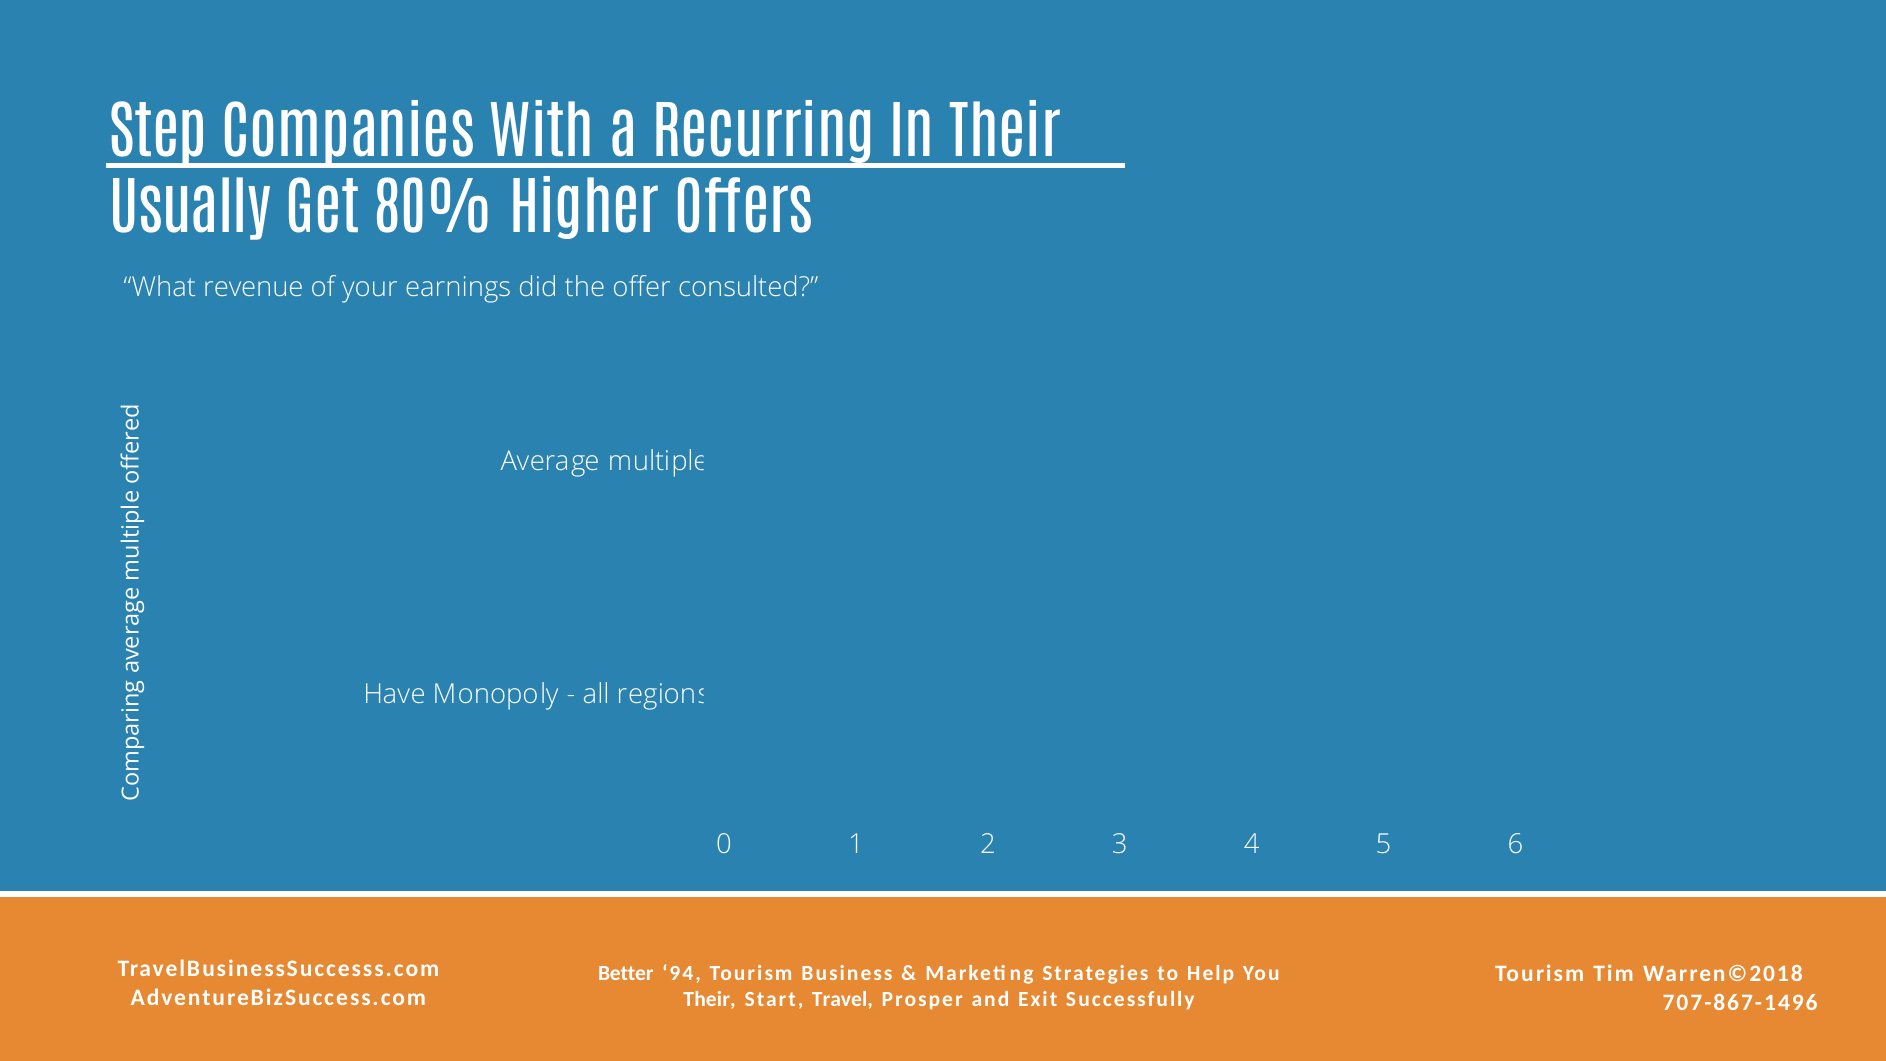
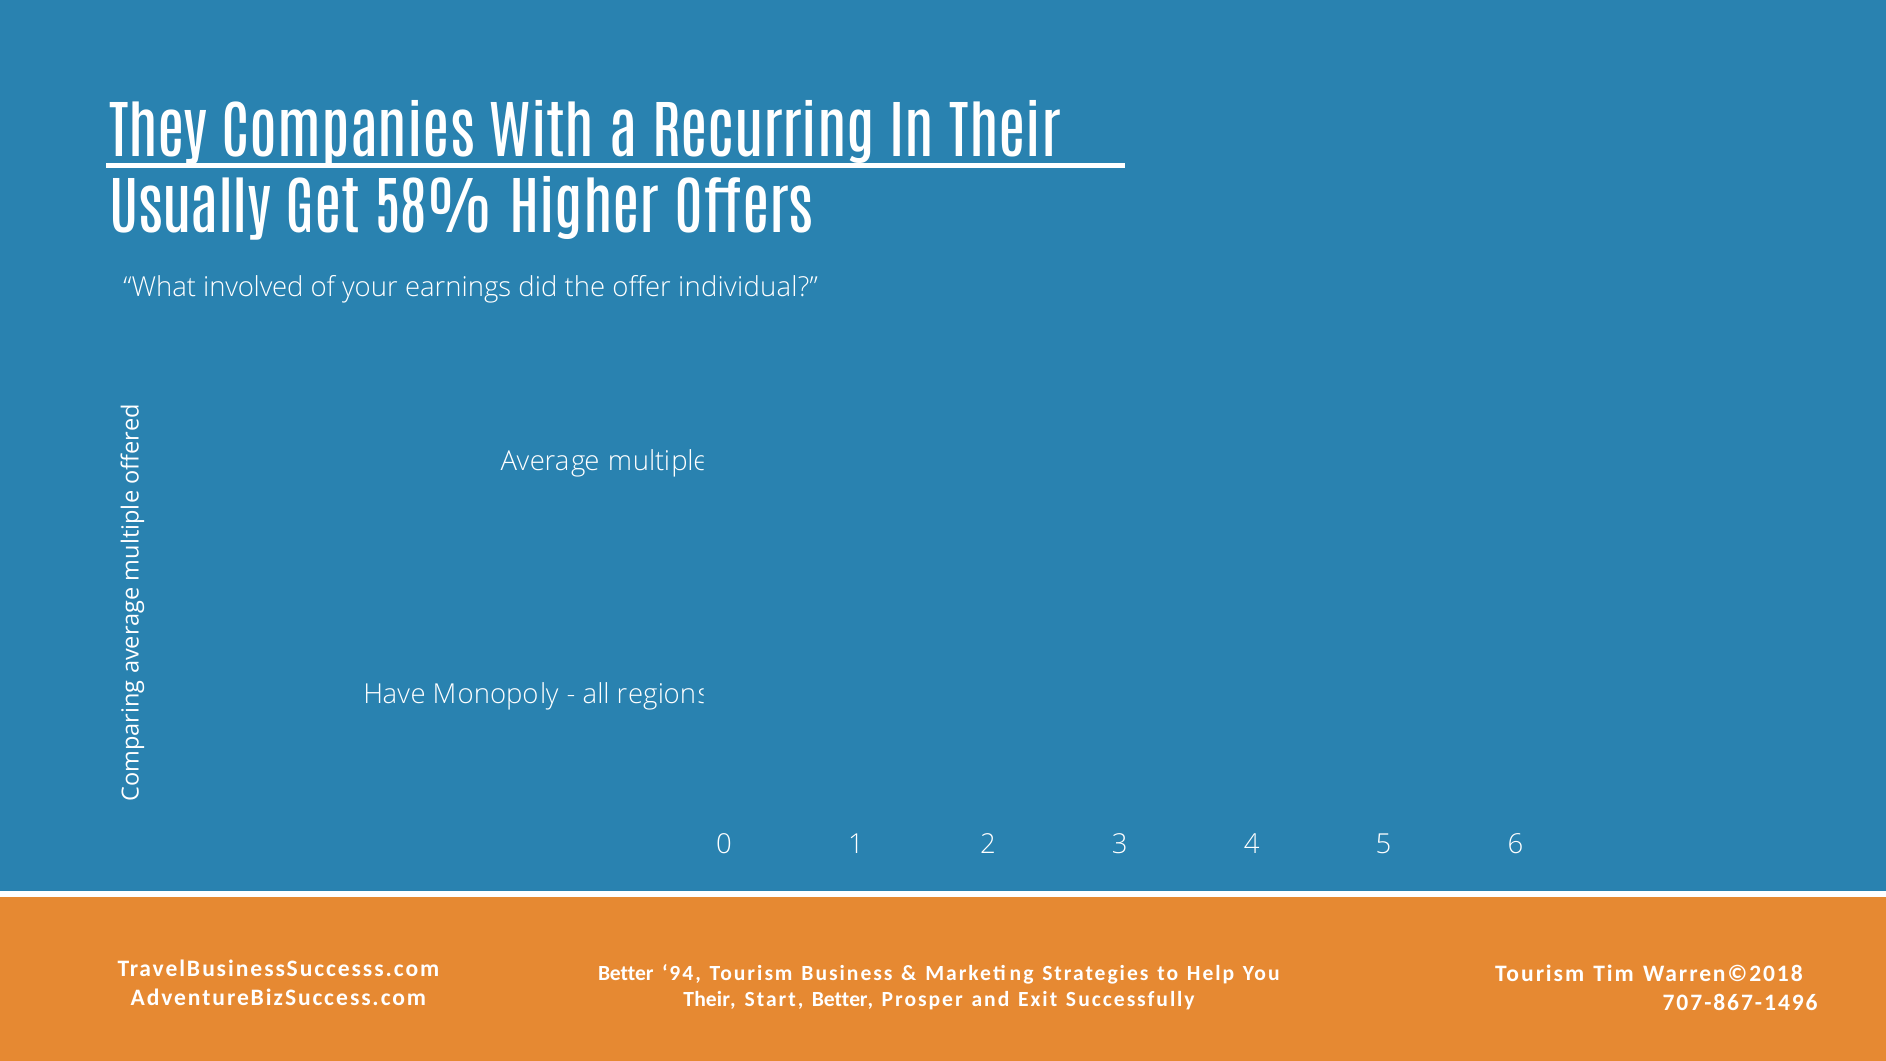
Step: Step -> They
80%: 80% -> 58%
revenue: revenue -> involved
consulted: consulted -> individual
Start Travel: Travel -> Better
